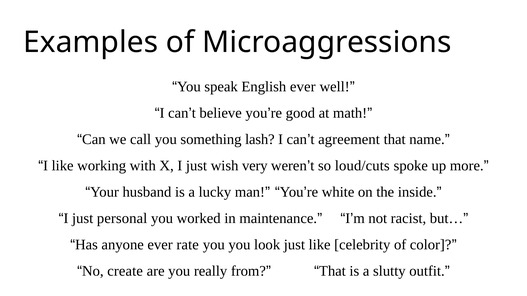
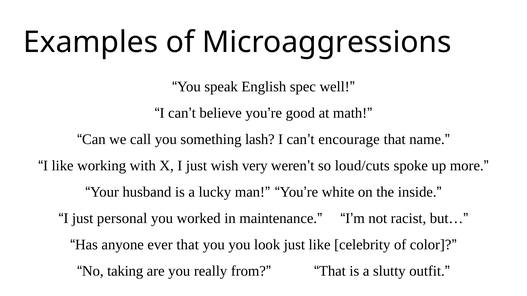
English ever: ever -> spec
agreement: agreement -> encourage
ever rate: rate -> that
create: create -> taking
